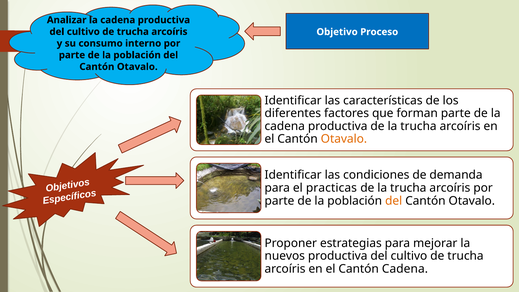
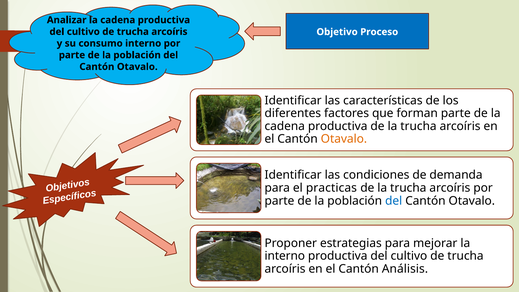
del at (394, 201) colour: orange -> blue
nuevos at (285, 256): nuevos -> interno
Cantón Cadena: Cadena -> Análisis
